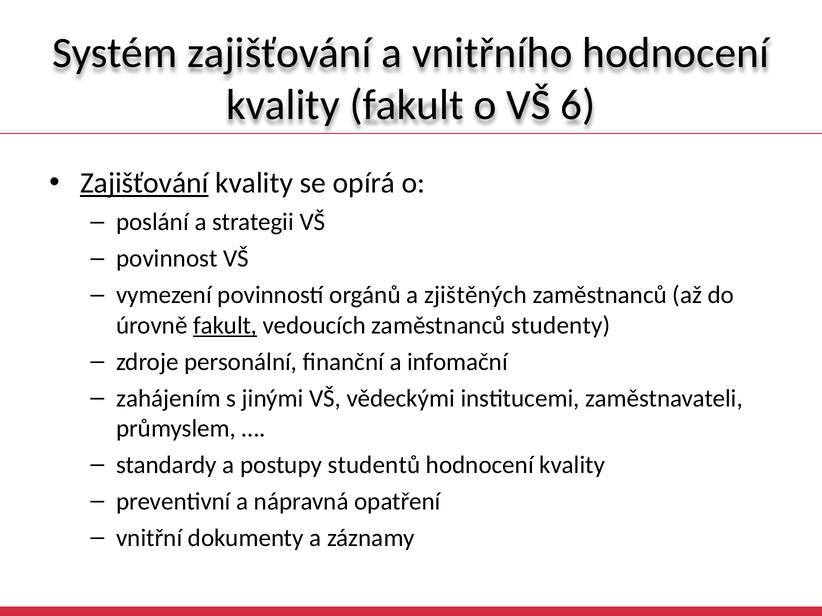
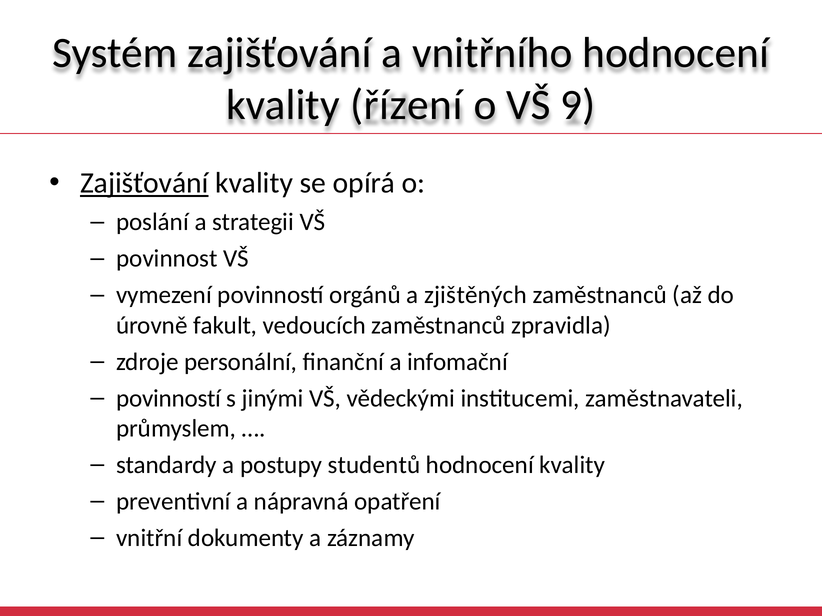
kvality fakult: fakult -> řízení
6: 6 -> 9
fakult at (225, 325) underline: present -> none
studenty: studenty -> zpravidla
zahájením at (168, 399): zahájením -> povinností
